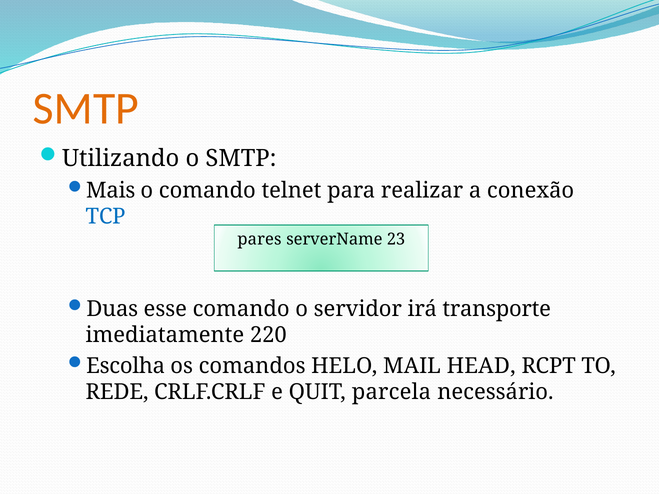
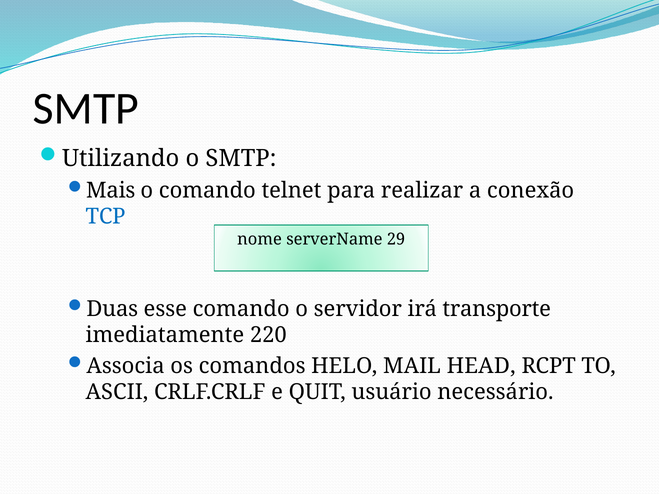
SMTP at (86, 109) colour: orange -> black
pares: pares -> nome
23: 23 -> 29
Escolha: Escolha -> Associa
REDE: REDE -> ASCII
parcela: parcela -> usuário
